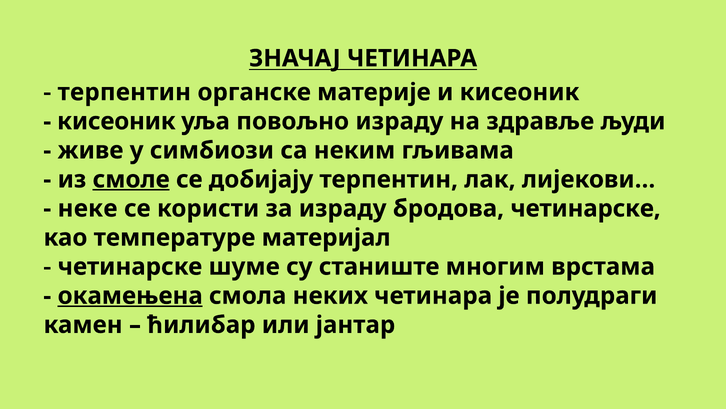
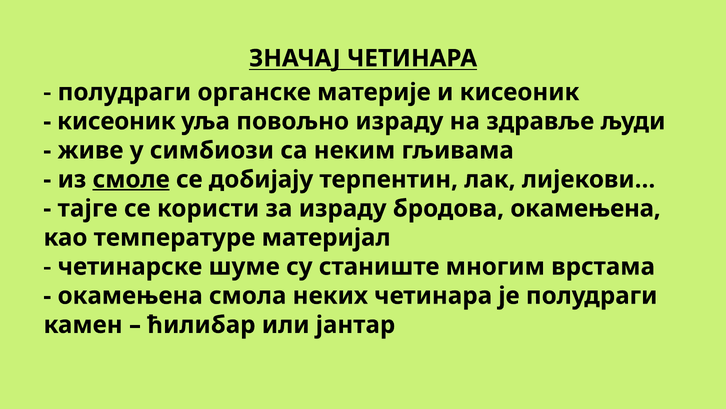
терпентин at (124, 92): терпентин -> полудраги
неке: неке -> тајге
бродова четинарске: четинарске -> окамењена
окамењена at (130, 295) underline: present -> none
